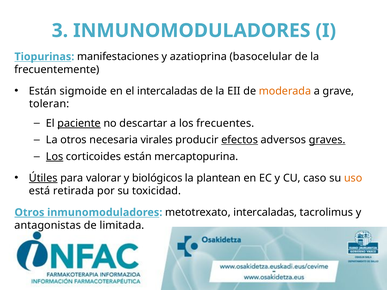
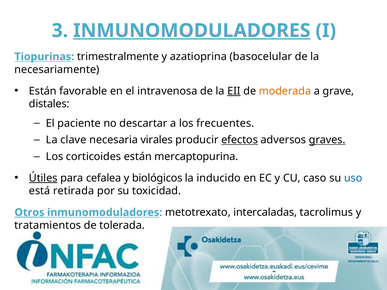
INMUNOMODULADORES at (192, 31) underline: none -> present
manifestaciones: manifestaciones -> trimestralmente
frecuentemente: frecuentemente -> necesariamente
sigmoide: sigmoide -> favorable
el intercaladas: intercaladas -> intravenosa
EII underline: none -> present
toleran: toleran -> distales
paciente underline: present -> none
La otros: otros -> clave
Los at (55, 157) underline: present -> none
valorar: valorar -> cefalea
plantean: plantean -> inducido
uso colour: orange -> blue
antagonistas: antagonistas -> tratamientos
limitada: limitada -> tolerada
